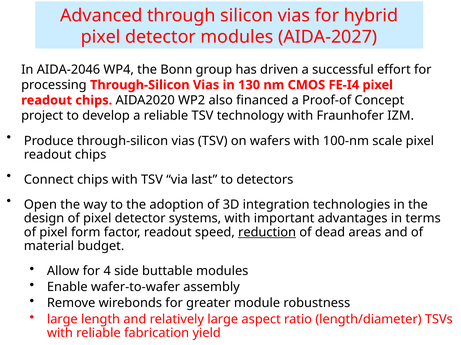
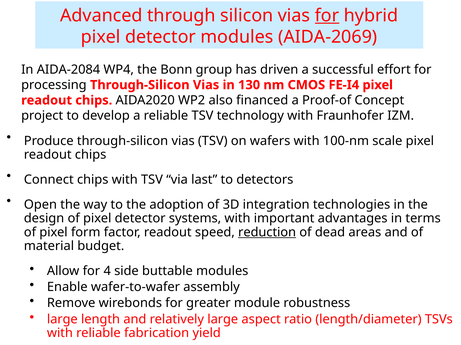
for at (327, 16) underline: none -> present
AIDA-2027: AIDA-2027 -> AIDA-2069
AIDA-2046: AIDA-2046 -> AIDA-2084
